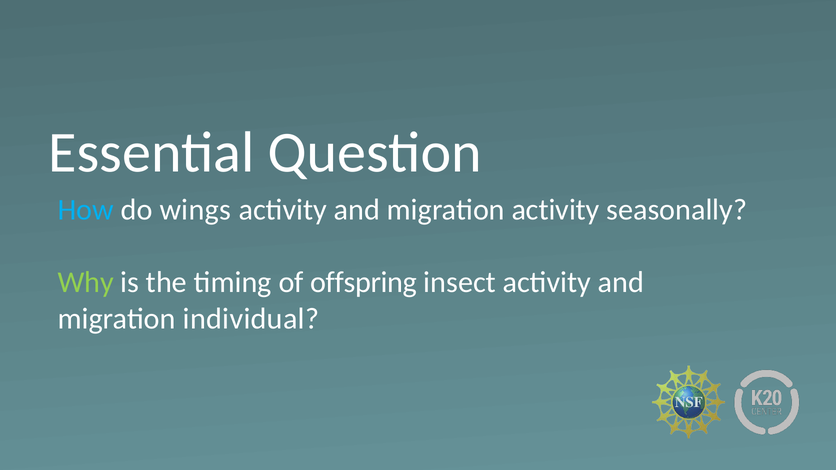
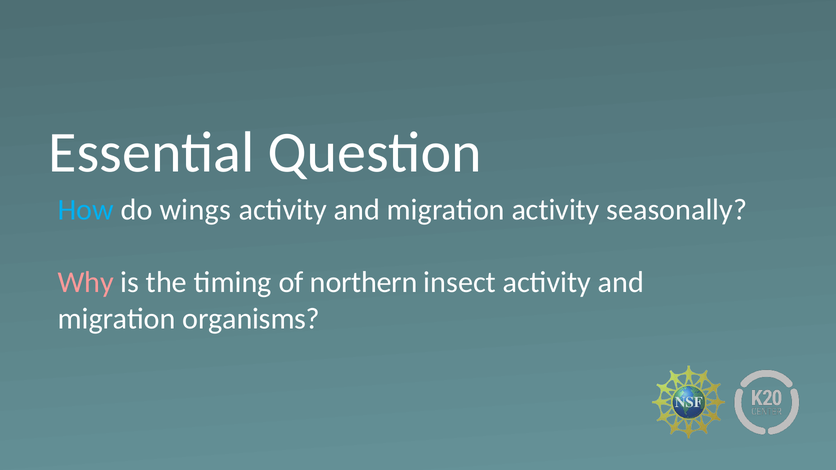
Why colour: light green -> pink
offspring: offspring -> northern
individual: individual -> organisms
